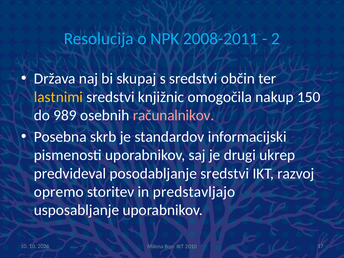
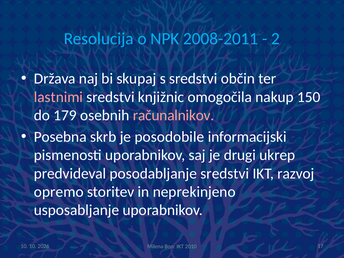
lastnimi colour: yellow -> pink
989: 989 -> 179
standardov: standardov -> posodobile
predstavljajo: predstavljajo -> neprekinjeno
